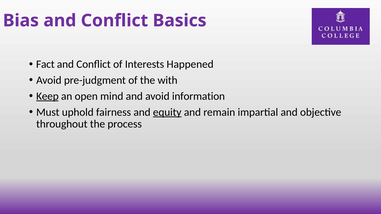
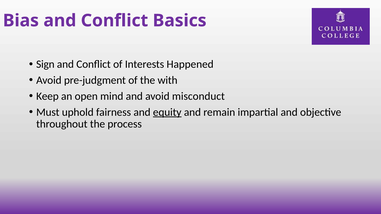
Fact: Fact -> Sign
Keep underline: present -> none
information: information -> misconduct
